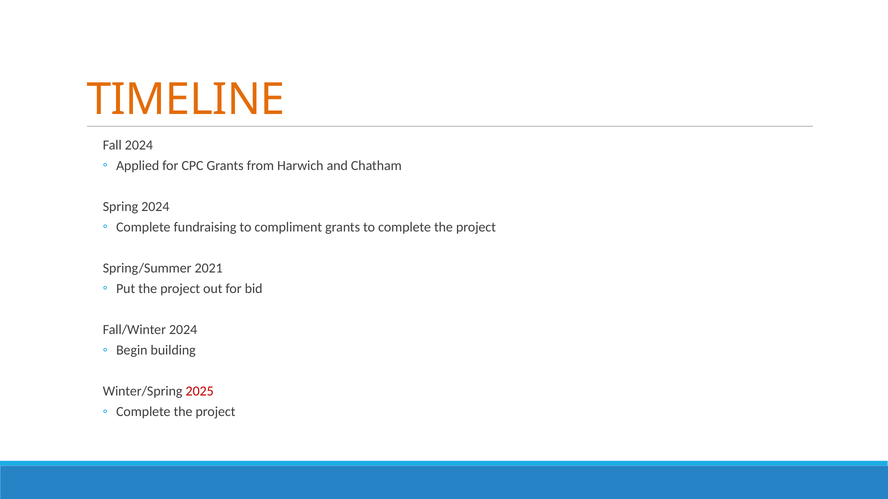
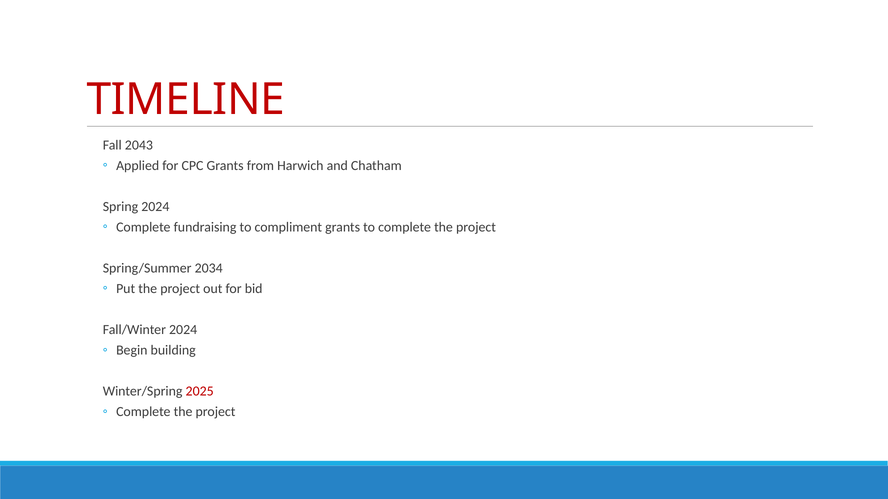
TIMELINE colour: orange -> red
Fall 2024: 2024 -> 2043
2021: 2021 -> 2034
